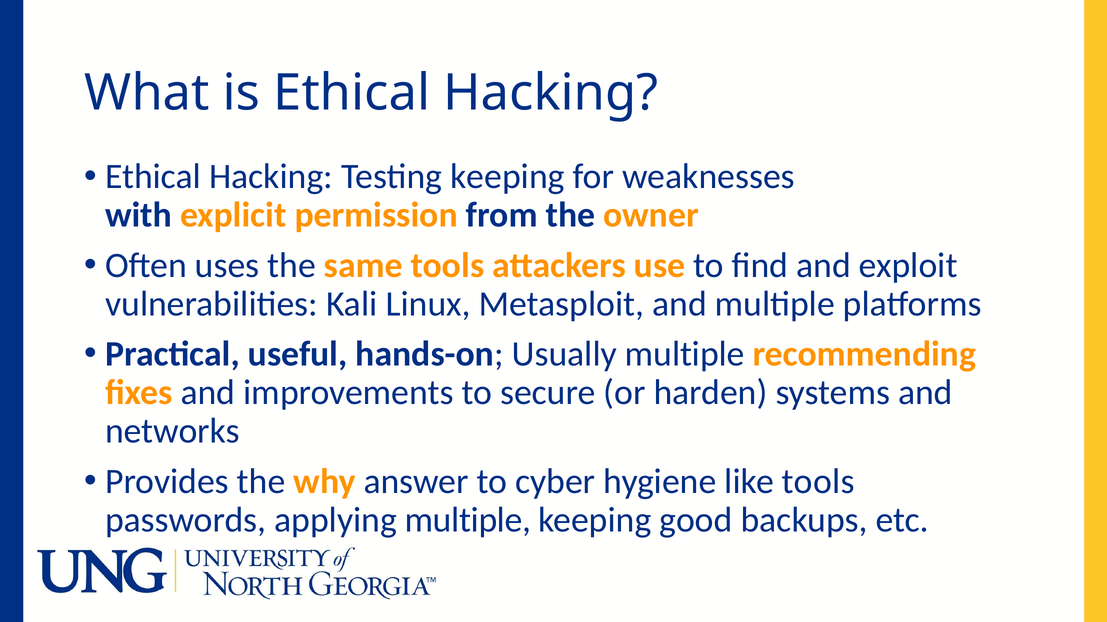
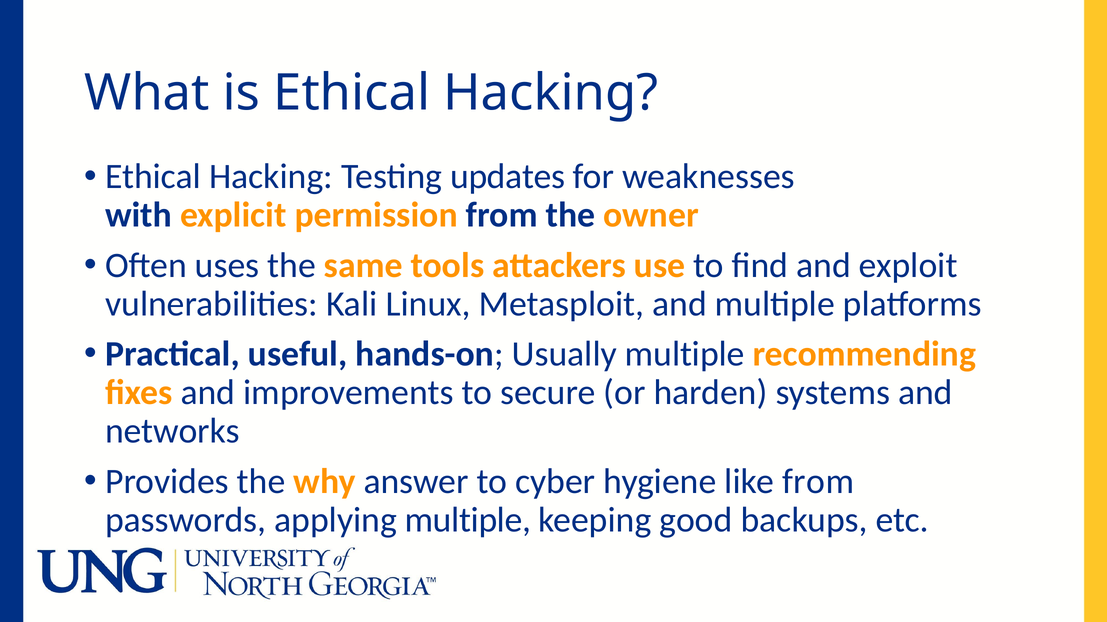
Testing keeping: keeping -> updates
like tools: tools -> from
